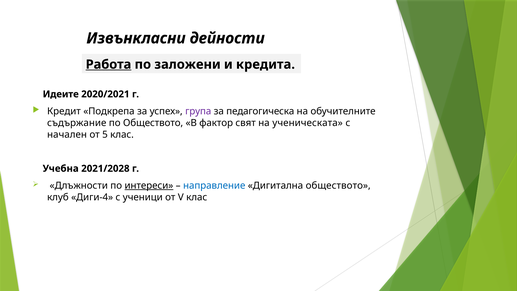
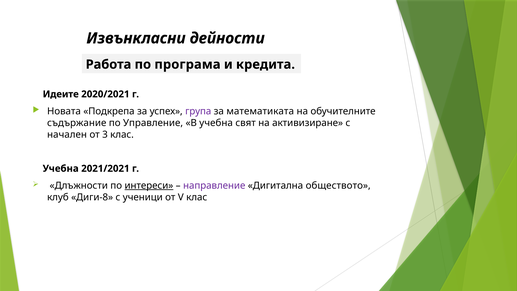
Работа underline: present -> none
заложени: заложени -> програма
Кредит: Кредит -> Новата
педагогическа: педагогическа -> математиката
по Обществото: Обществото -> Управление
В фактор: фактор -> учебна
ученическата: ученическата -> активизиране
5: 5 -> 3
2021/2028: 2021/2028 -> 2021/2021
направление colour: blue -> purple
Диги-4: Диги-4 -> Диги-8
